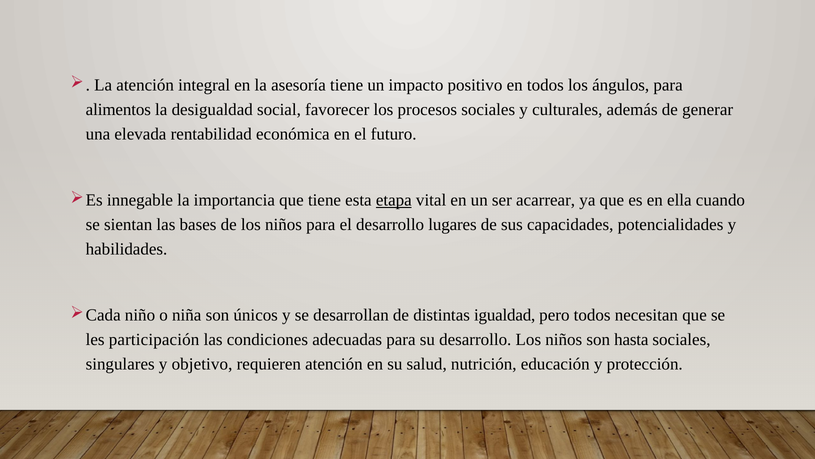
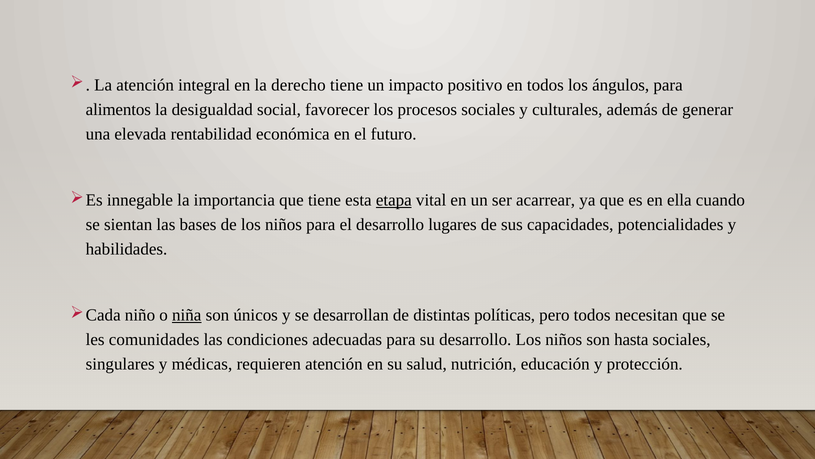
asesoría: asesoría -> derecho
niña underline: none -> present
igualdad: igualdad -> políticas
participación: participación -> comunidades
objetivo: objetivo -> médicas
